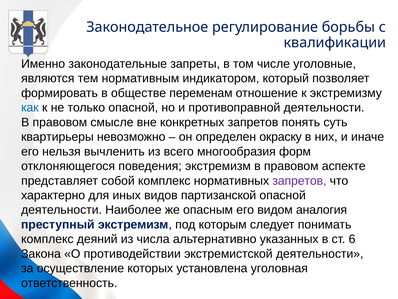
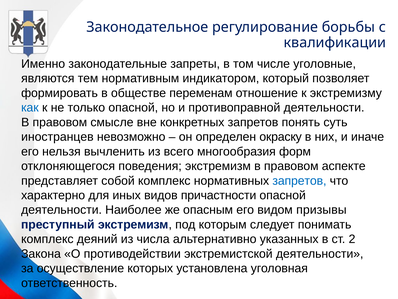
квартирьеры: квартирьеры -> иностранцев
запретов at (299, 180) colour: purple -> blue
партизанской: партизанской -> причастности
аналогия: аналогия -> призывы
6: 6 -> 2
